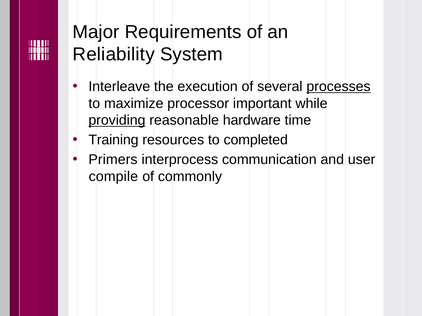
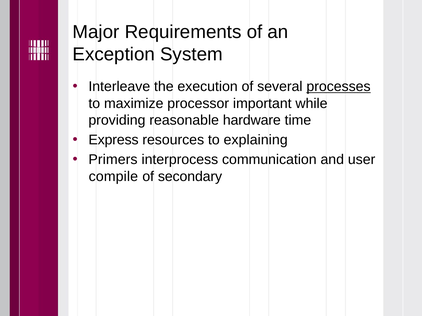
Reliability: Reliability -> Exception
providing underline: present -> none
Training: Training -> Express
completed: completed -> explaining
commonly: commonly -> secondary
